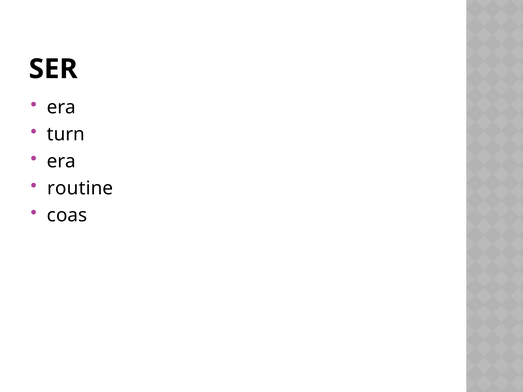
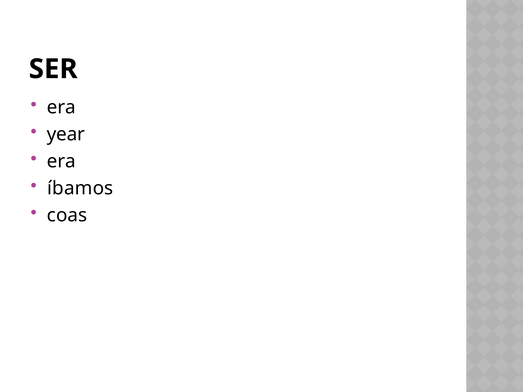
turn: turn -> year
routine: routine -> íbamos
